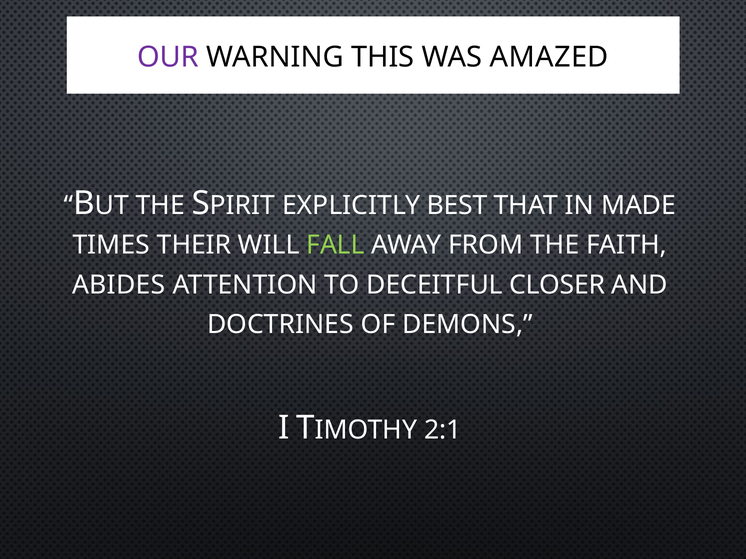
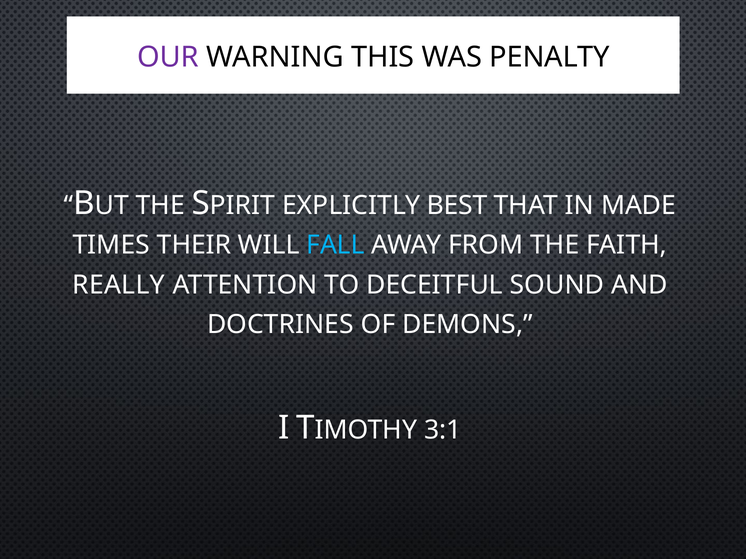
AMAZED: AMAZED -> PENALTY
FALL colour: light green -> light blue
ABIDES: ABIDES -> REALLY
CLOSER: CLOSER -> SOUND
2:1: 2:1 -> 3:1
